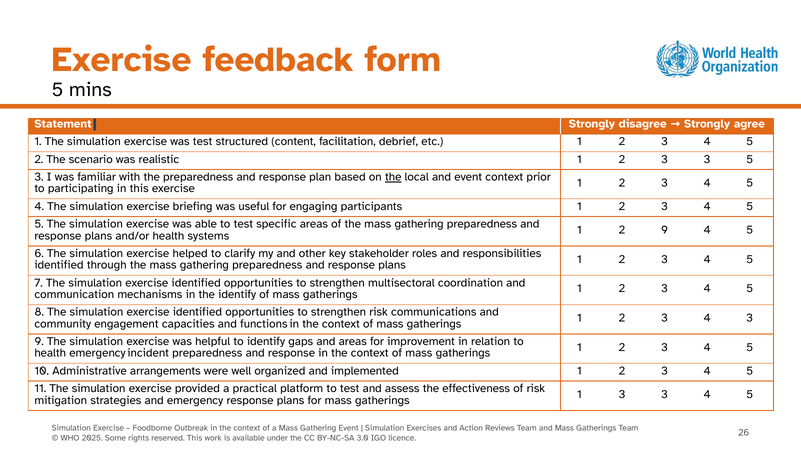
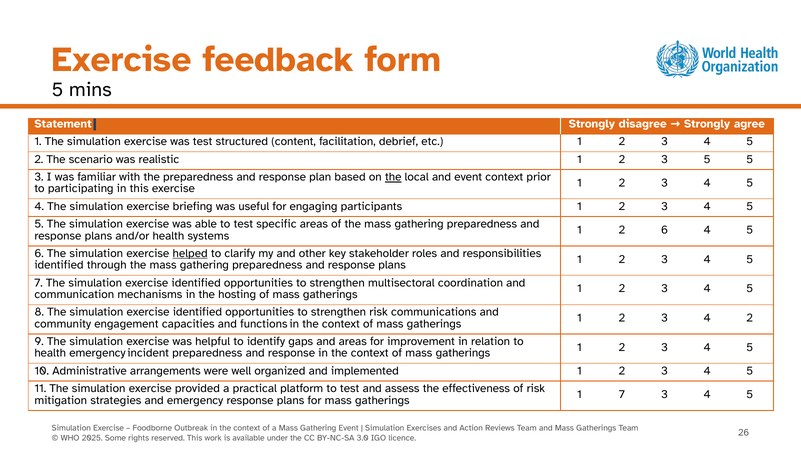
2 3 3: 3 -> 5
2 9: 9 -> 6
helped underline: none -> present
the identify: identify -> hosting
4 3: 3 -> 2
1 3: 3 -> 7
